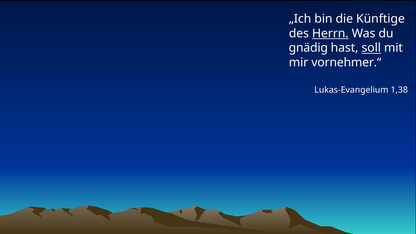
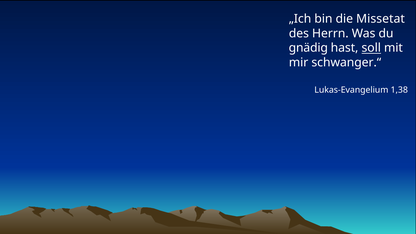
Künftige: Künftige -> Missetat
Herrn underline: present -> none
vornehmer.“: vornehmer.“ -> schwanger.“
